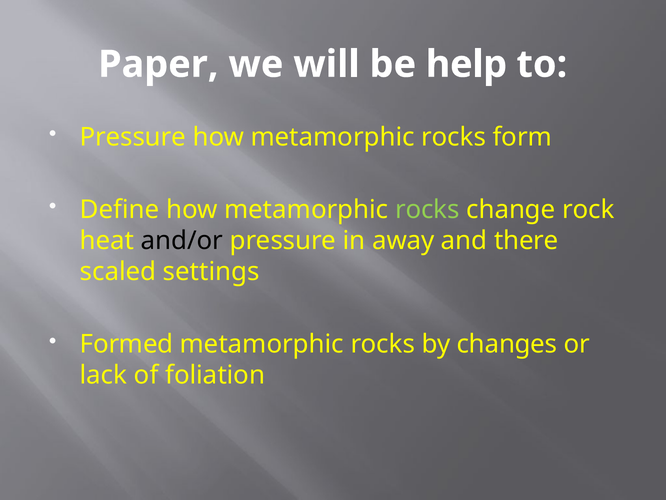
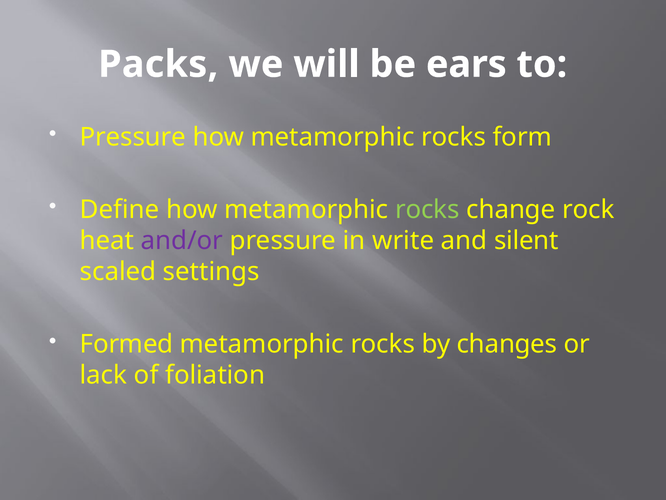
Paper: Paper -> Packs
help: help -> ears
and/or colour: black -> purple
away: away -> write
there: there -> silent
